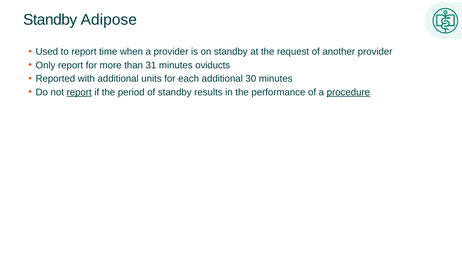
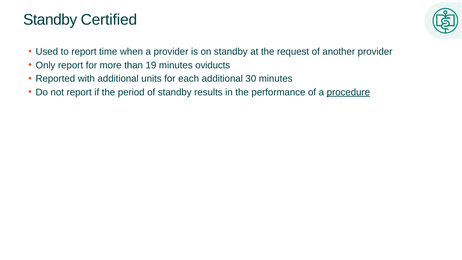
Adipose: Adipose -> Certified
31: 31 -> 19
report at (79, 92) underline: present -> none
